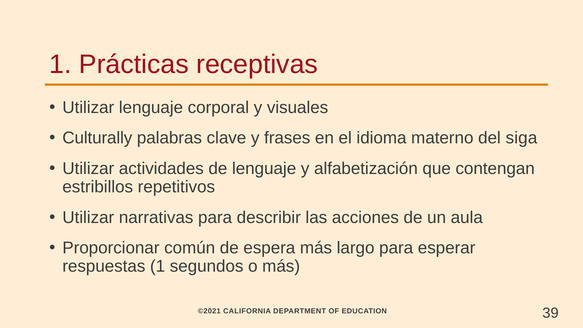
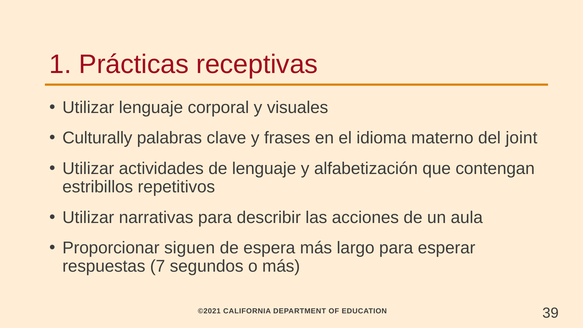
siga: siga -> joint
común: común -> siguen
respuestas 1: 1 -> 7
